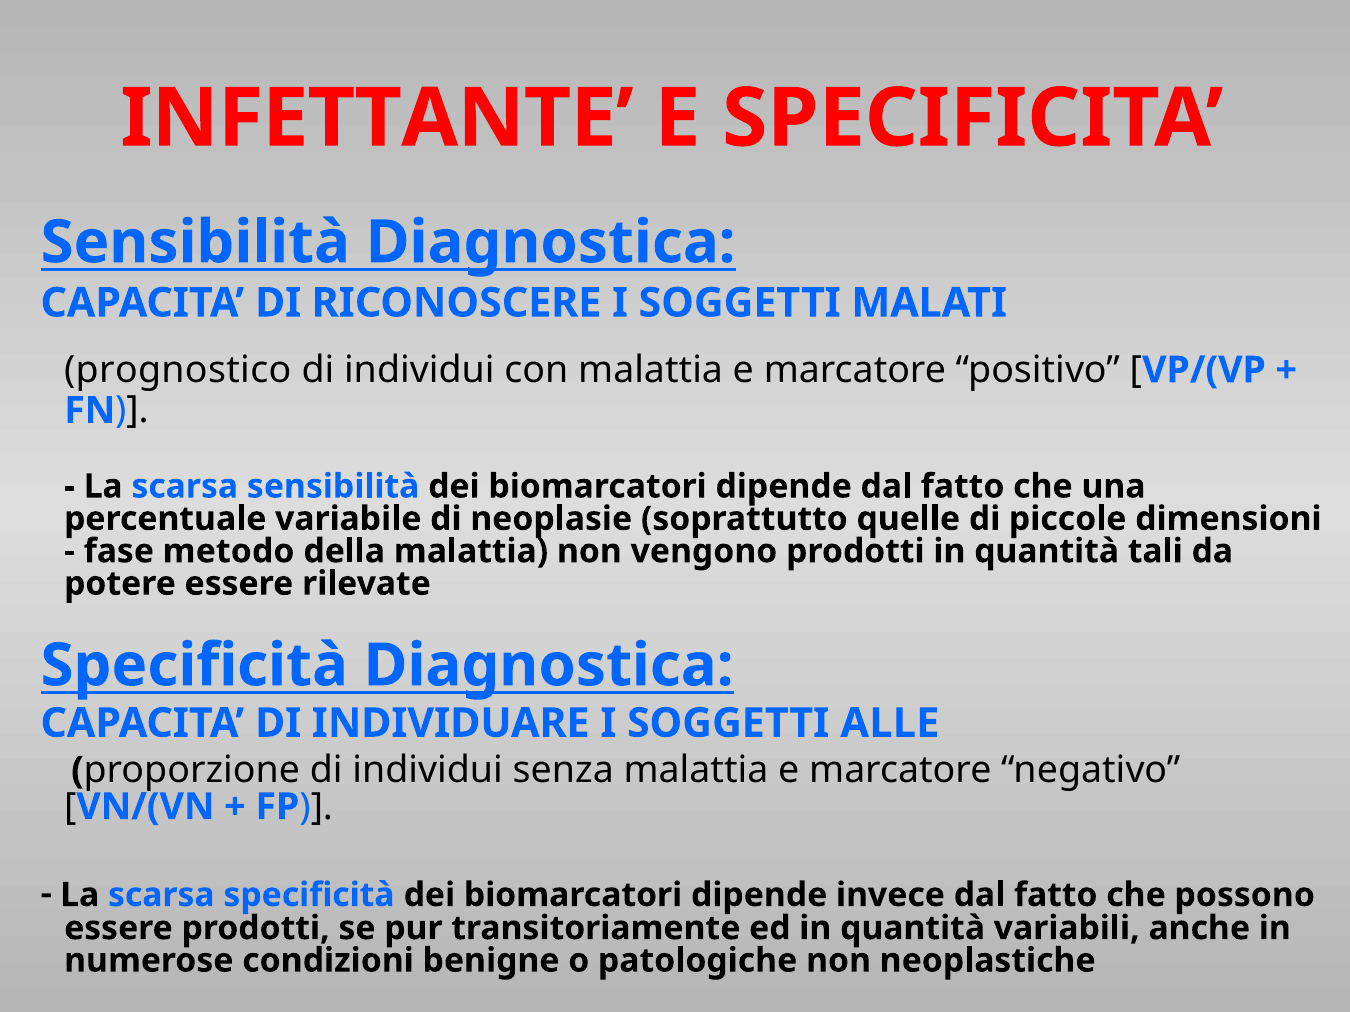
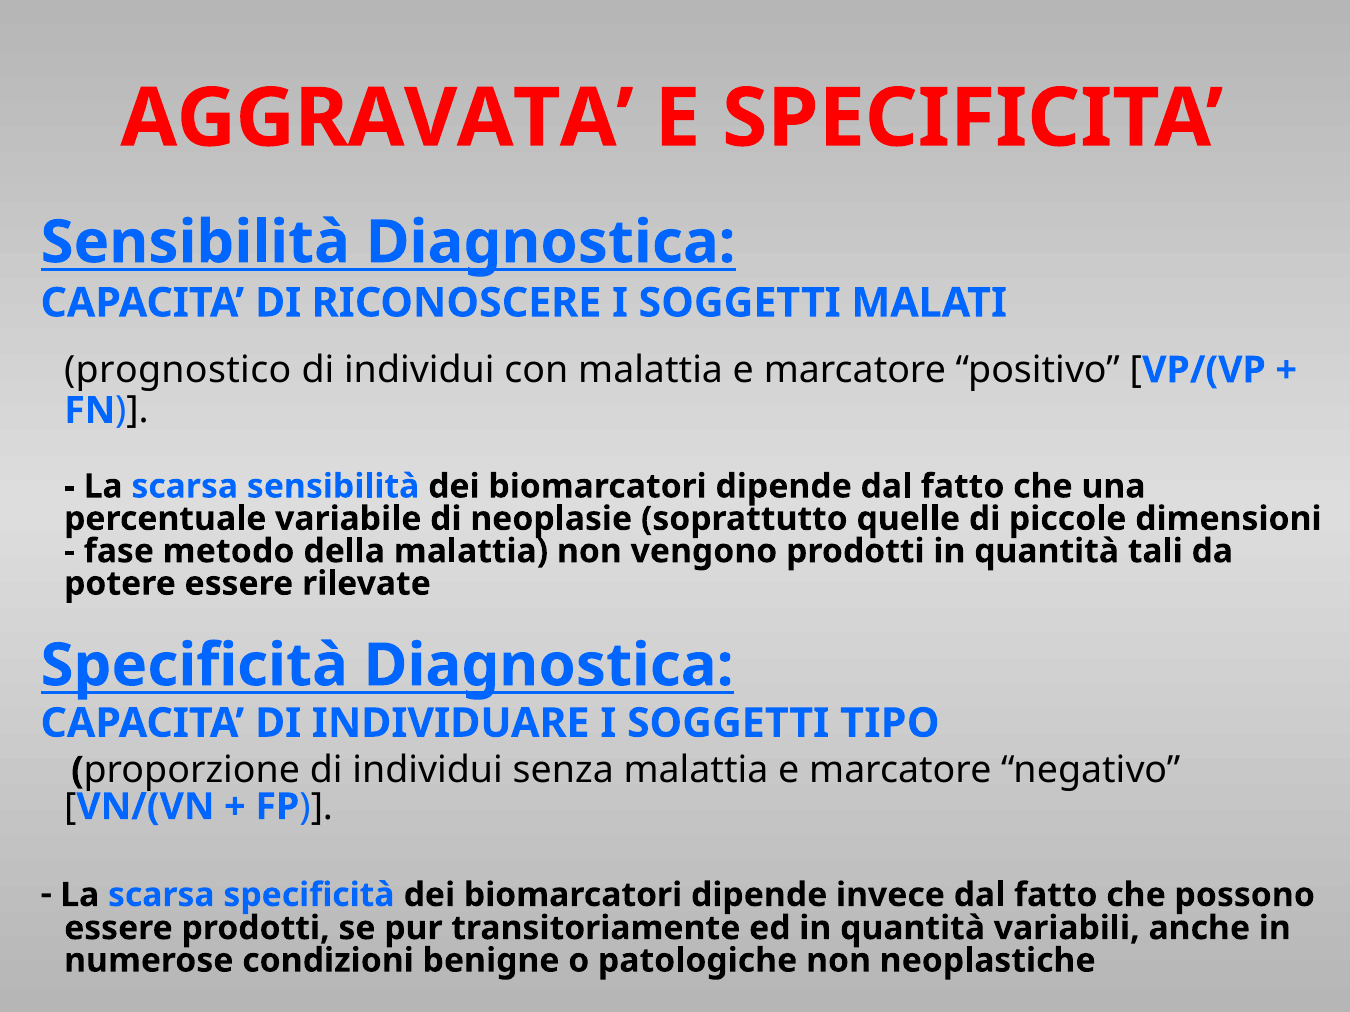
INFETTANTE: INFETTANTE -> AGGRAVATA
ALLE: ALLE -> TIPO
